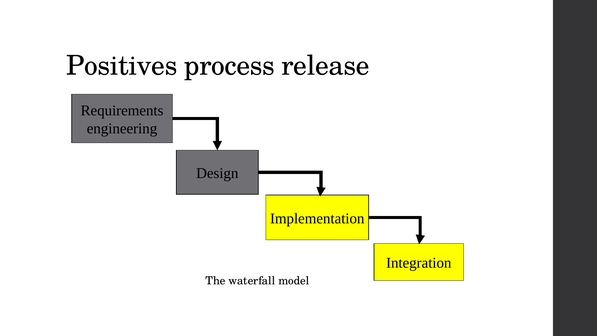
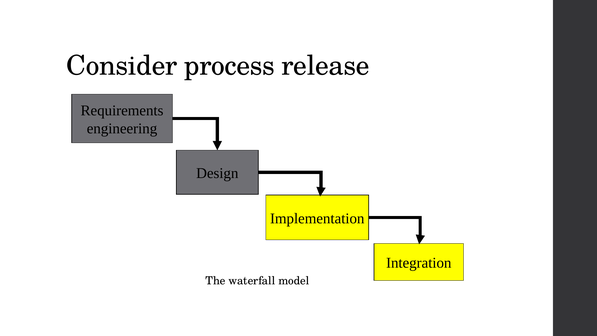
Positives: Positives -> Consider
